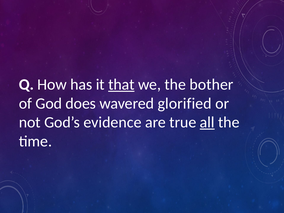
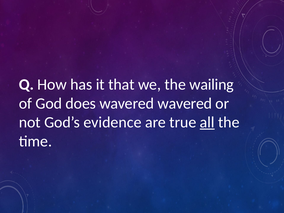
that underline: present -> none
bother: bother -> wailing
wavered glorified: glorified -> wavered
